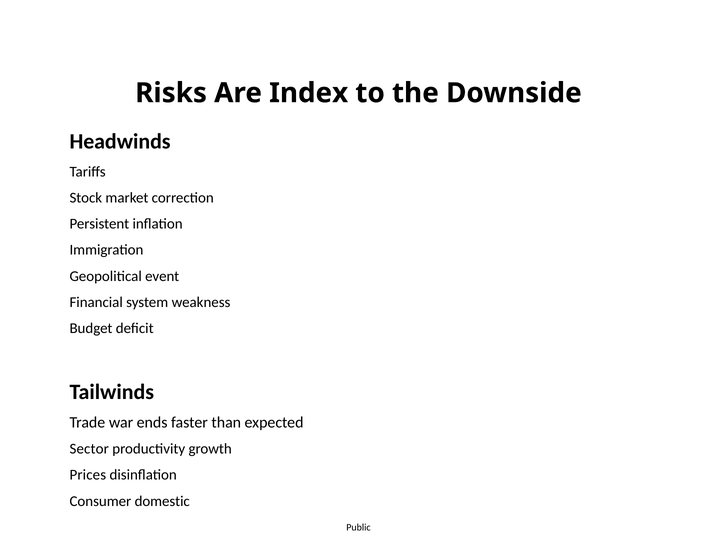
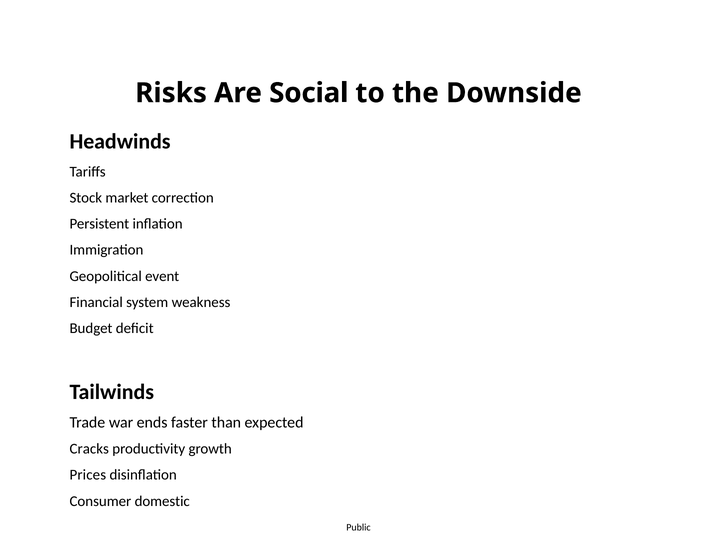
Index: Index -> Social
Sector: Sector -> Cracks
